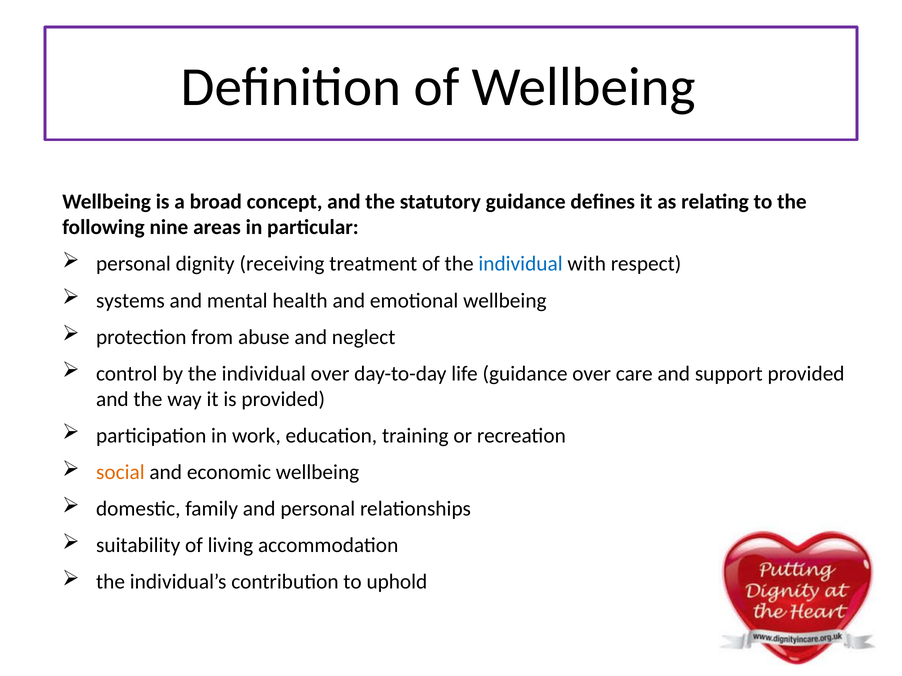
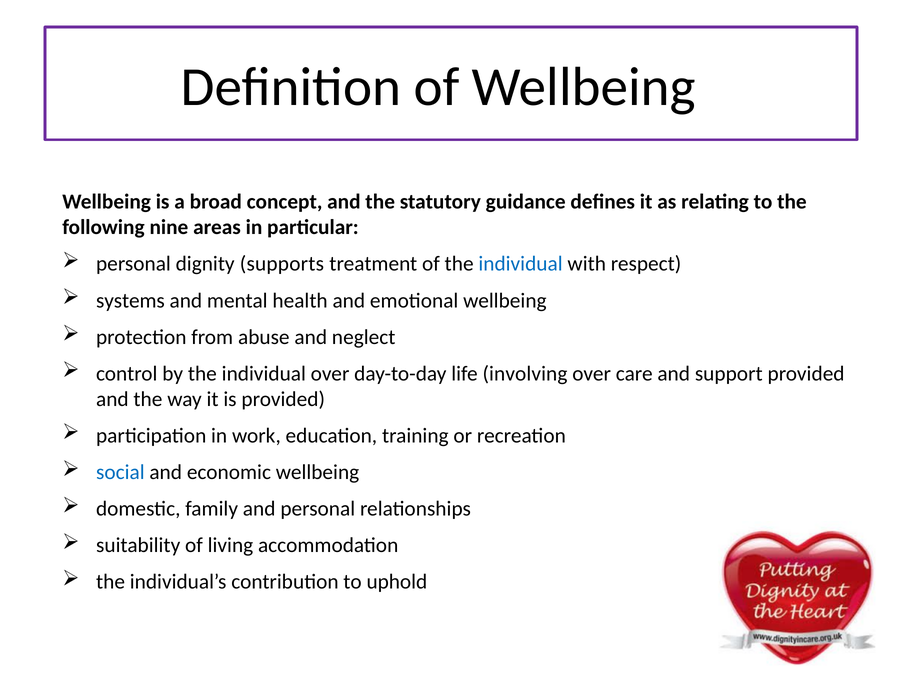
receiving: receiving -> supports
life guidance: guidance -> involving
social colour: orange -> blue
